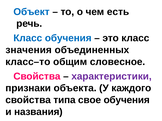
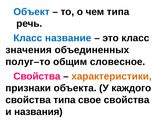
чем есть: есть -> типа
Класс обучения: обучения -> название
класс–то: класс–то -> полуг–то
характеристики colour: purple -> orange
свое обучения: обучения -> свойства
